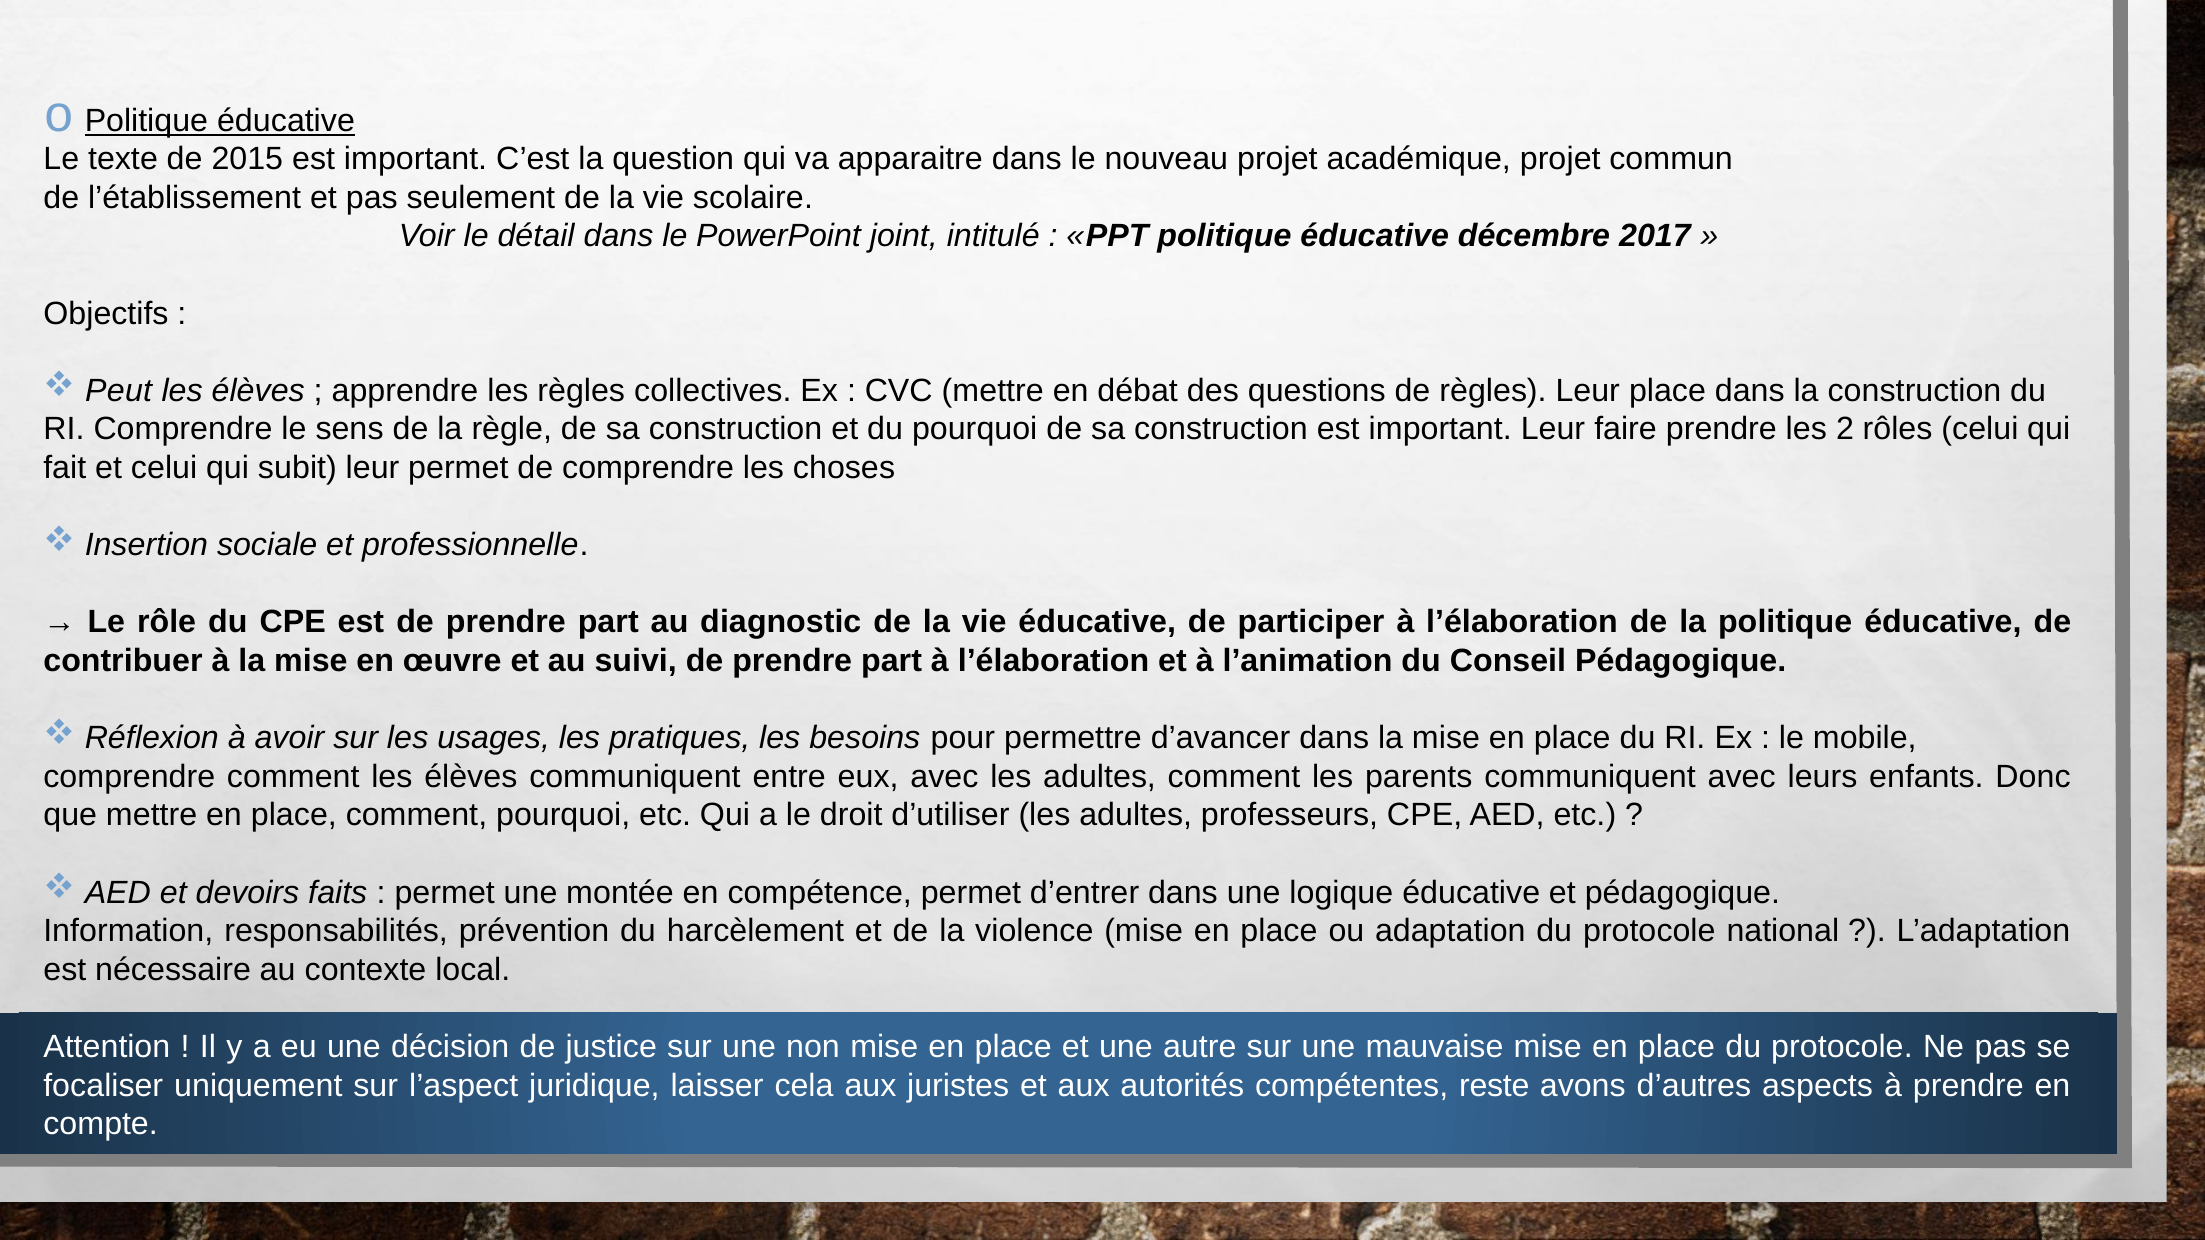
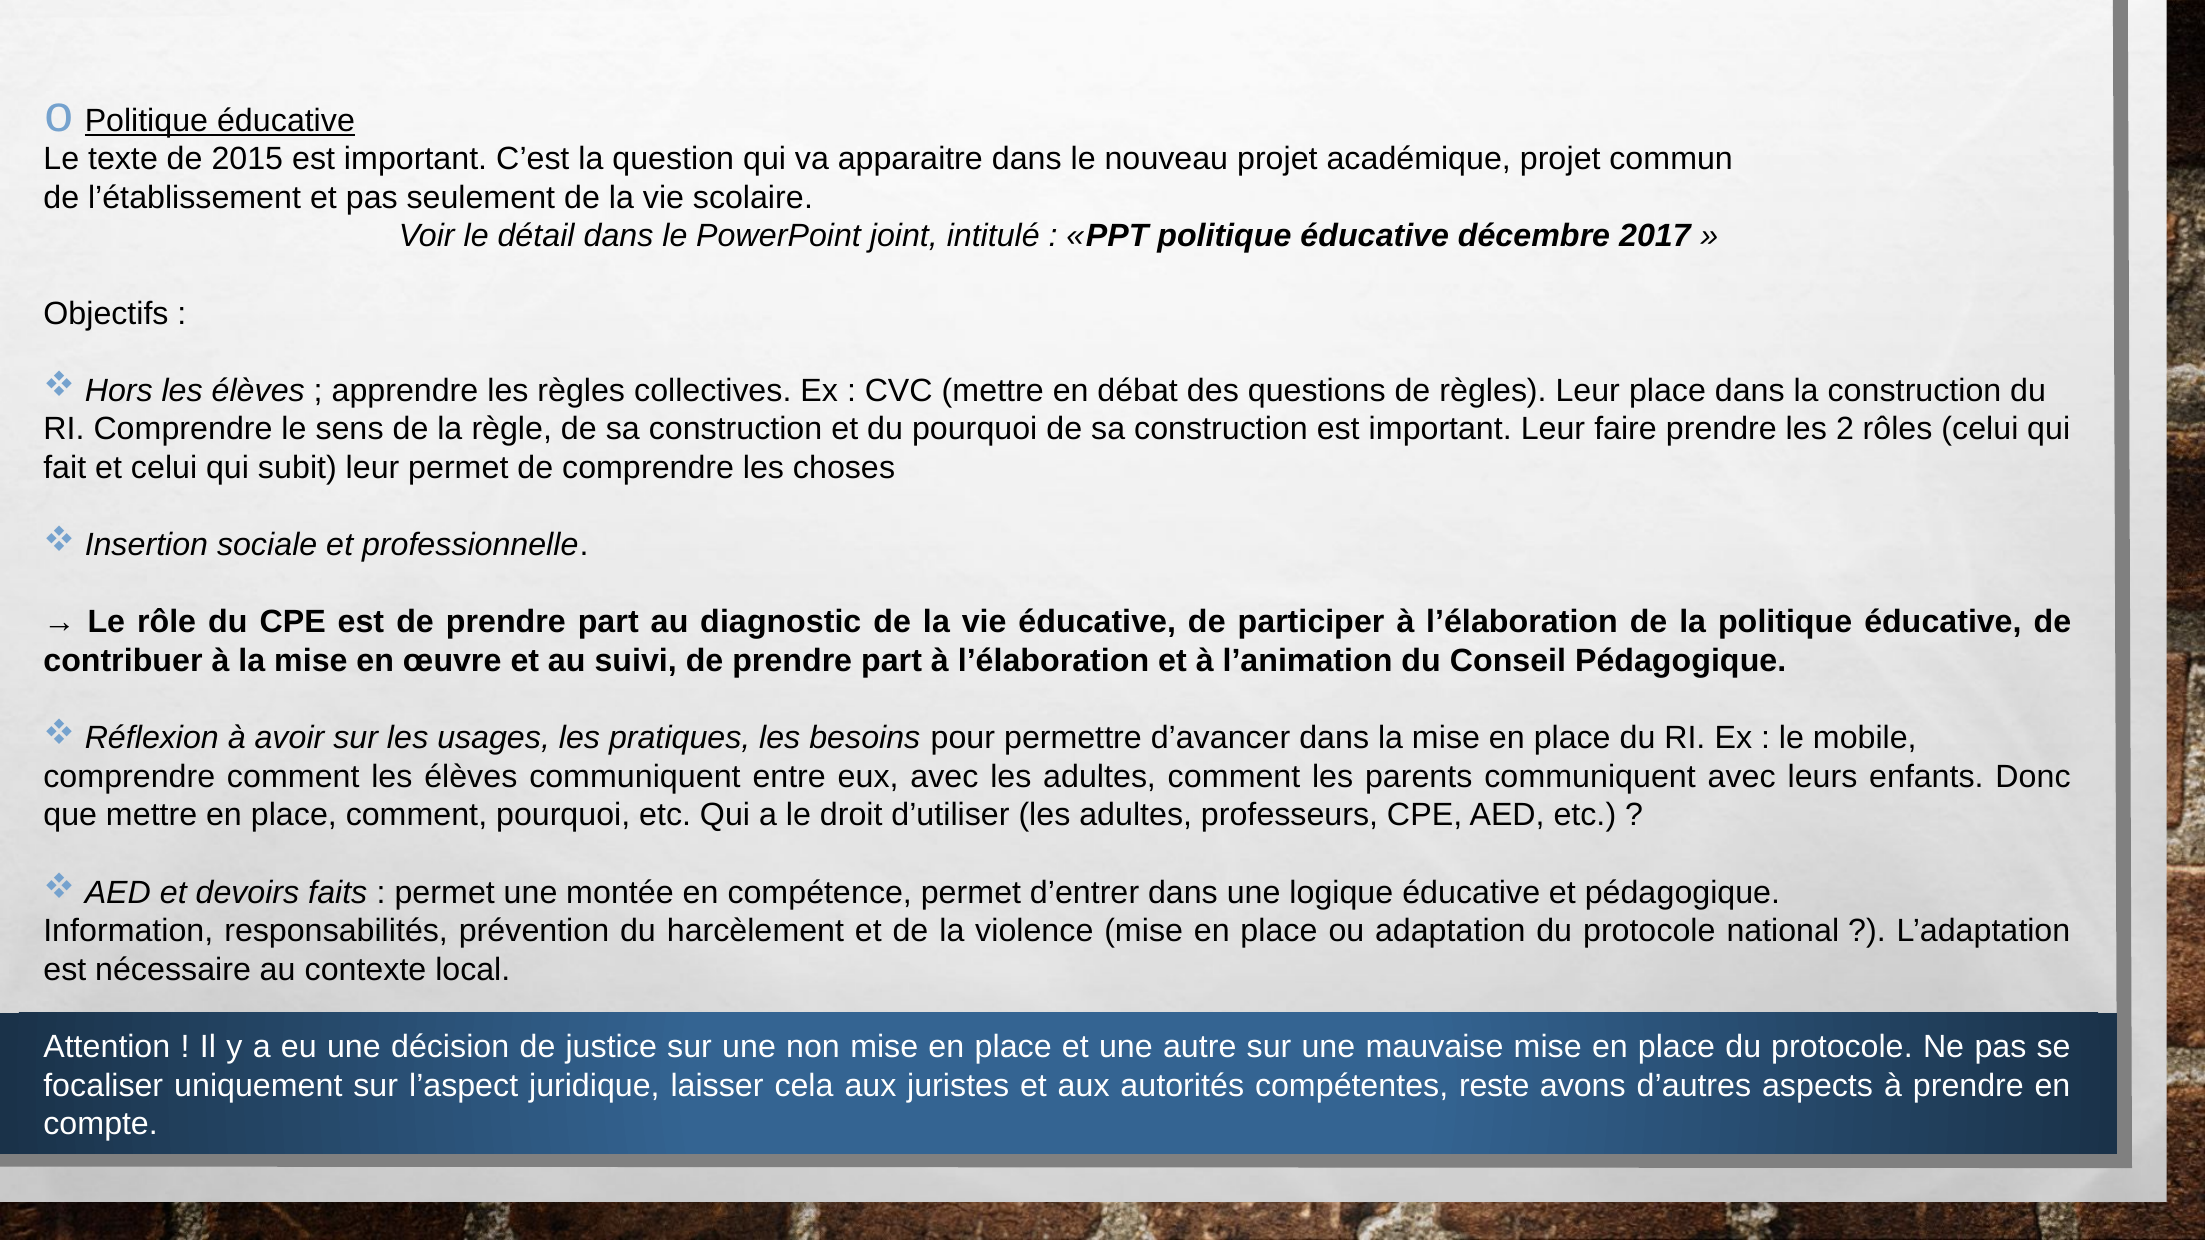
Peut: Peut -> Hors
